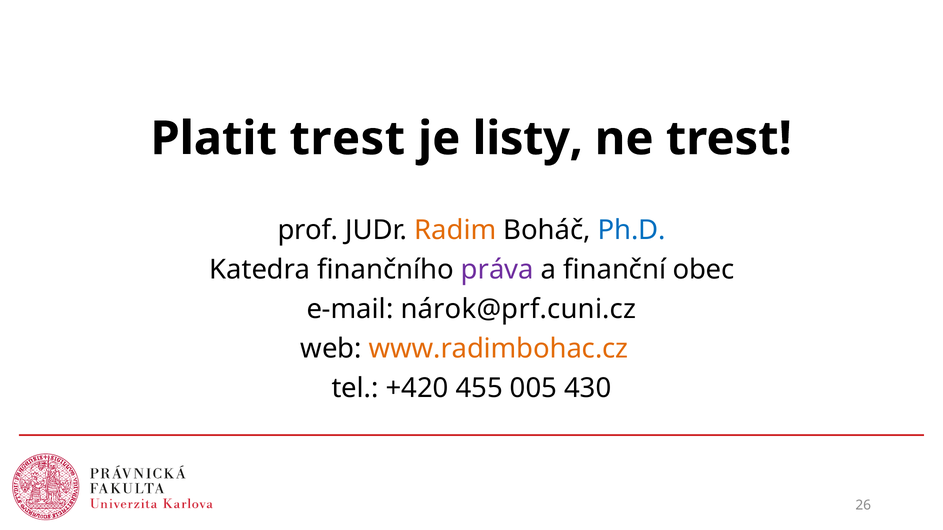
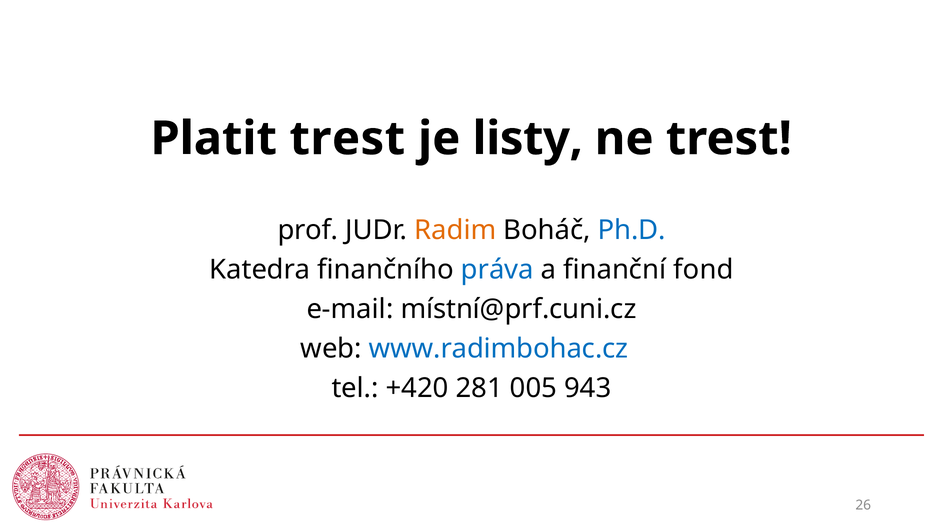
práva colour: purple -> blue
obec: obec -> fond
nárok@prf.cuni.cz: nárok@prf.cuni.cz -> místní@prf.cuni.cz
www.radimbohac.cz colour: orange -> blue
455: 455 -> 281
430: 430 -> 943
